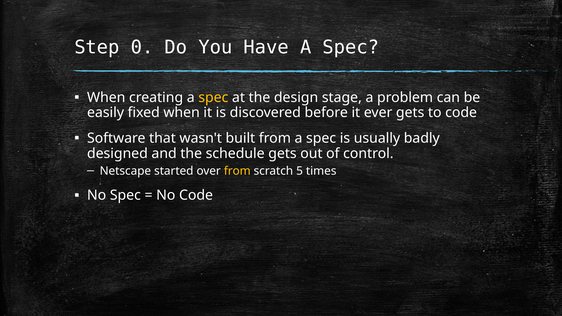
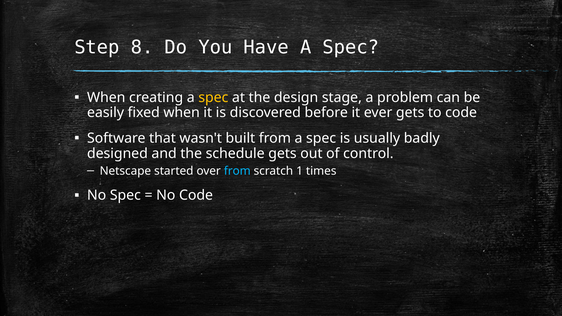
0: 0 -> 8
from at (237, 171) colour: yellow -> light blue
5: 5 -> 1
